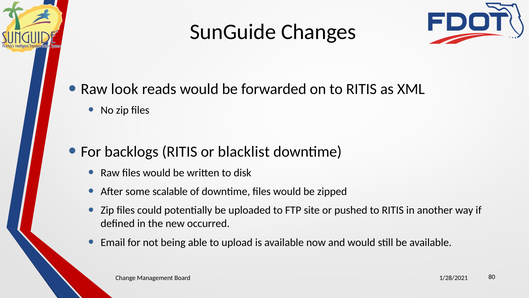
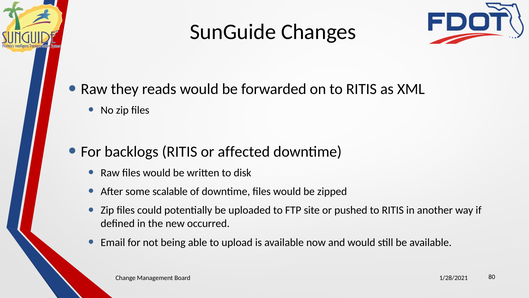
look: look -> they
blacklist: blacklist -> affected
